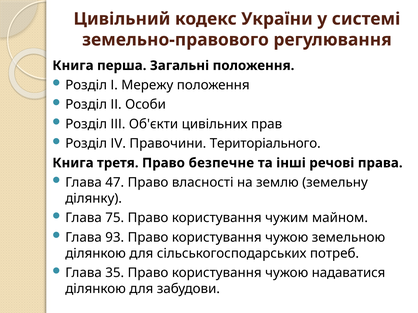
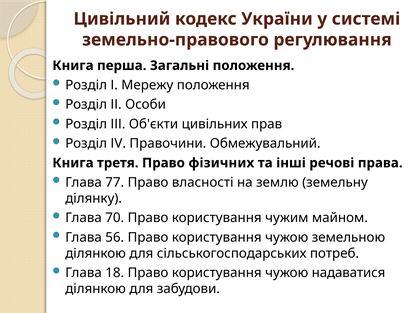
Територіального: Територіального -> Обмежувальний
безпечне: безпечне -> фізичних
47: 47 -> 77
75: 75 -> 70
93: 93 -> 56
35: 35 -> 18
